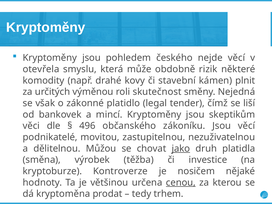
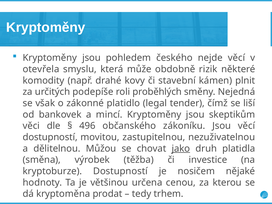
výměnou: výměnou -> podepíše
skutečnost: skutečnost -> proběhlých
podnikatelé at (50, 137): podnikatelé -> dostupností
kryptoburze Kontroverze: Kontroverze -> Dostupností
cenou underline: present -> none
